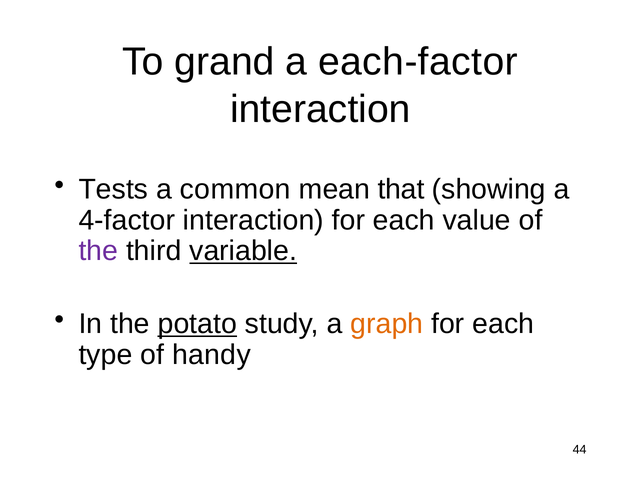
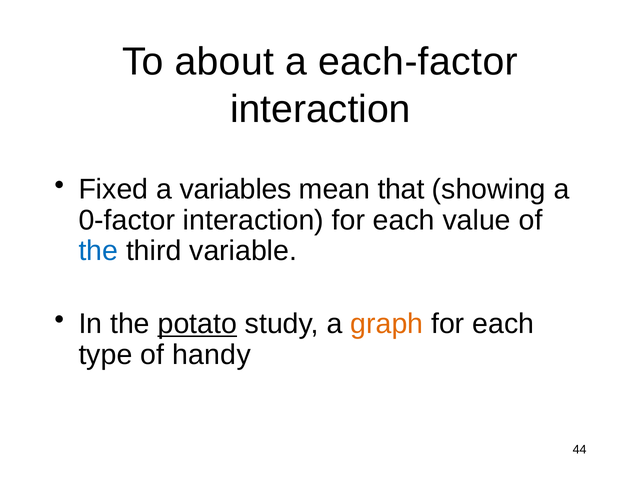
grand: grand -> about
Tests: Tests -> Fixed
common: common -> variables
4-factor: 4-factor -> 0-factor
the at (98, 251) colour: purple -> blue
variable underline: present -> none
